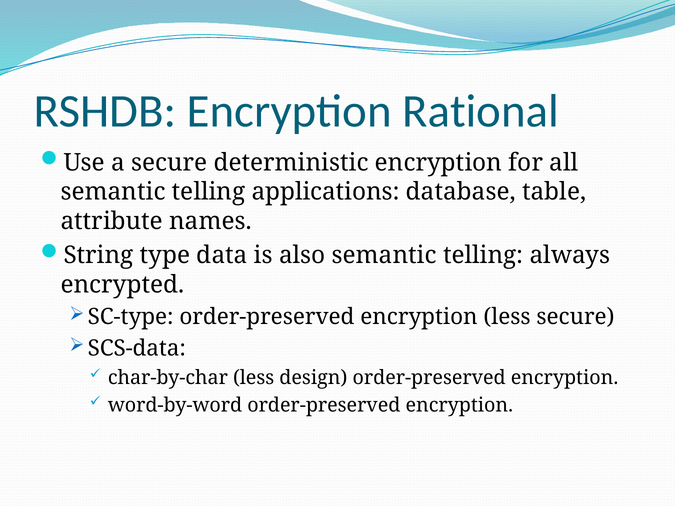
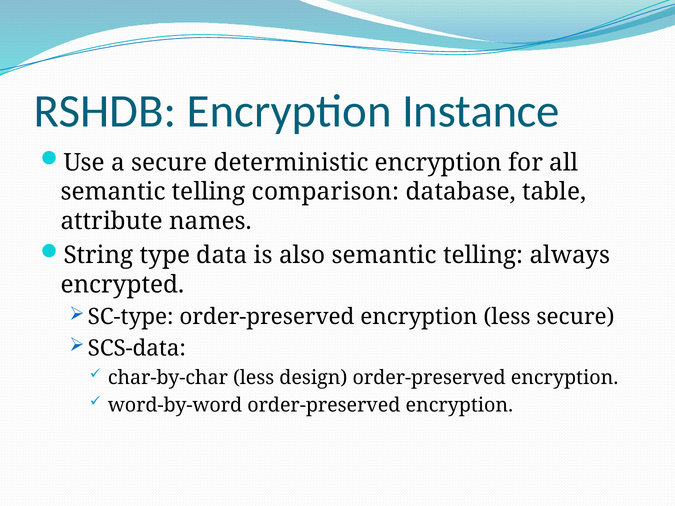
Rational: Rational -> Instance
applications: applications -> comparison
